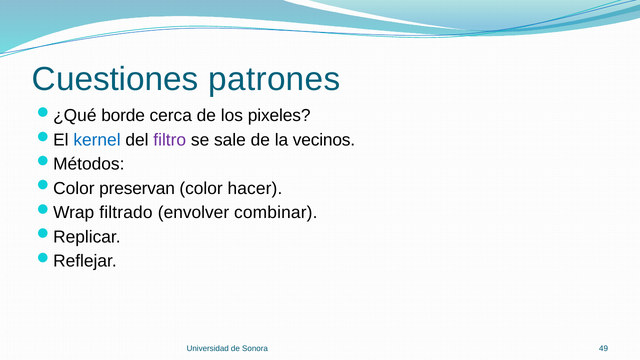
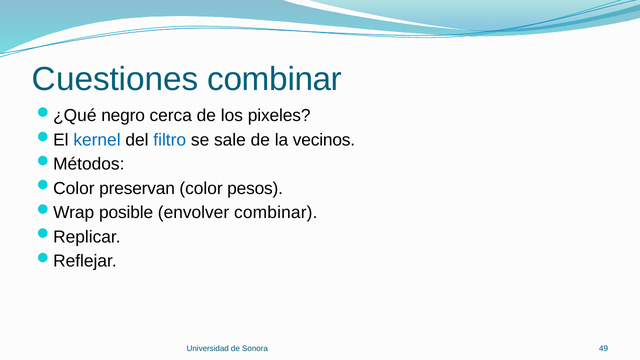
Cuestiones patrones: patrones -> combinar
borde: borde -> negro
filtro colour: purple -> blue
hacer: hacer -> pesos
filtrado: filtrado -> posible
